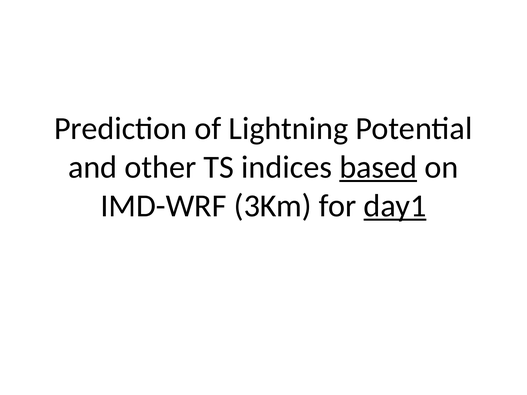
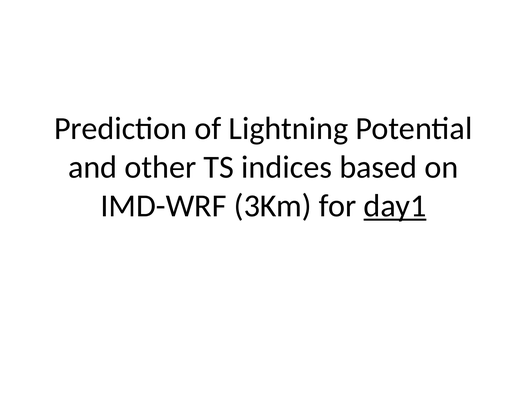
based underline: present -> none
